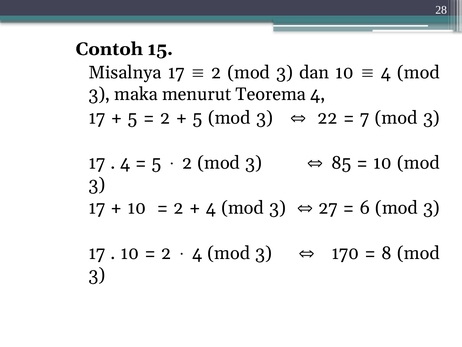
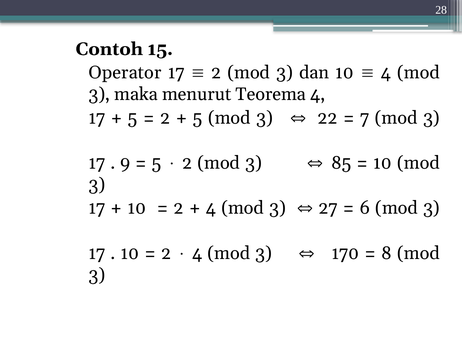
Misalnya: Misalnya -> Operator
4 at (125, 163): 4 -> 9
